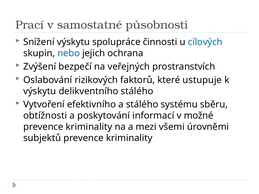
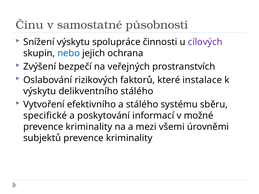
Prací: Prací -> Činu
cílových colour: blue -> purple
ustupuje: ustupuje -> instalace
obtížnosti: obtížnosti -> specifické
